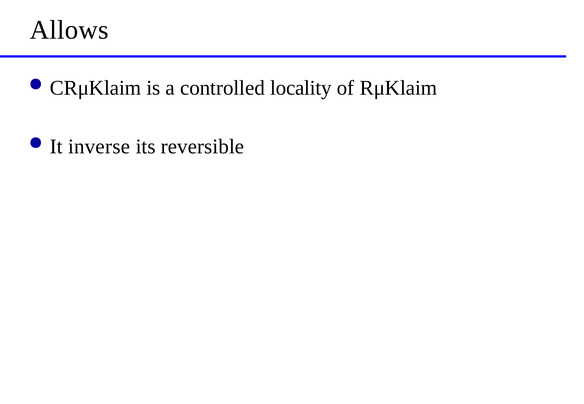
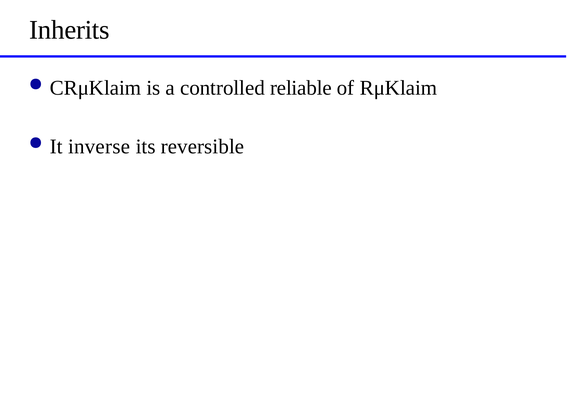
Allows: Allows -> Inherits
locality: locality -> reliable
